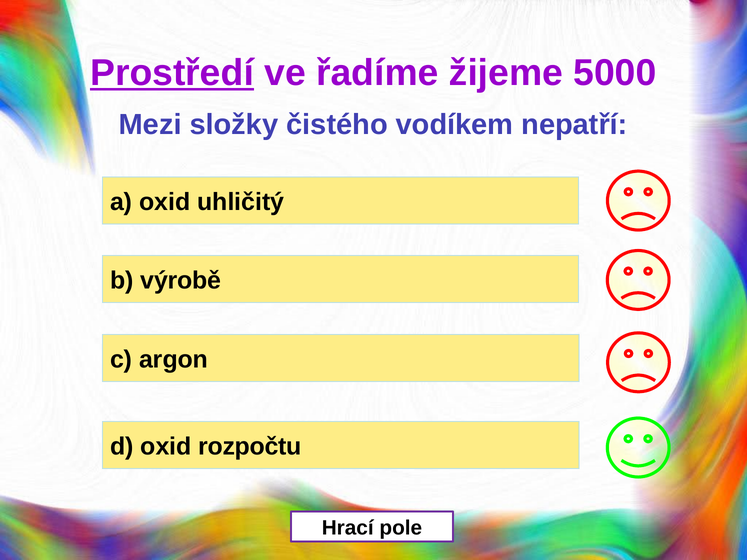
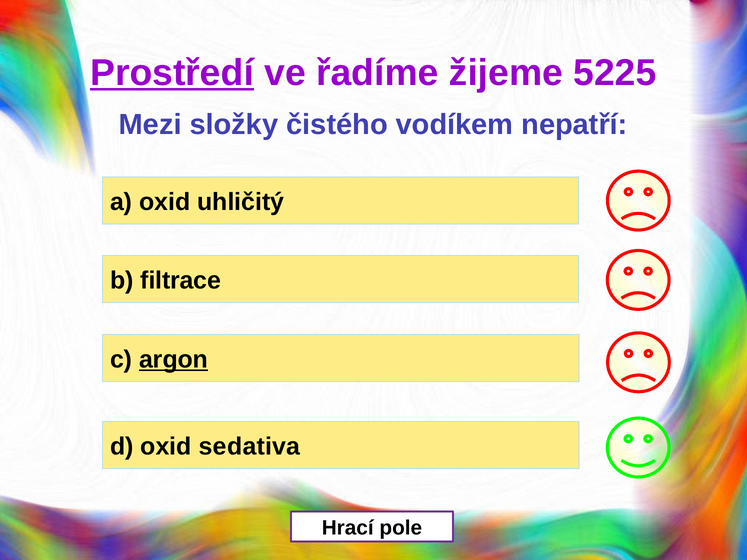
5000: 5000 -> 5225
výrobě: výrobě -> filtrace
argon underline: none -> present
rozpočtu: rozpočtu -> sedativa
